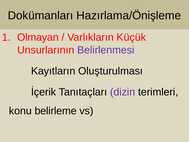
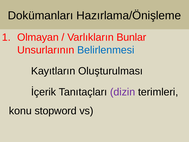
Küçük: Küçük -> Bunlar
Belirlenmesi colour: purple -> blue
belirleme: belirleme -> stopword
